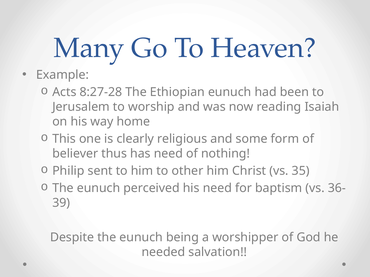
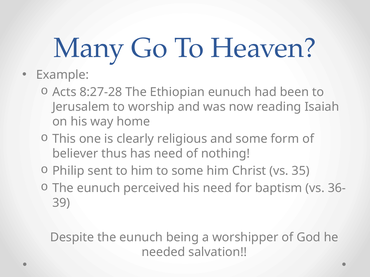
to other: other -> some
